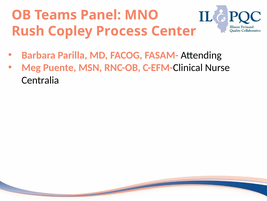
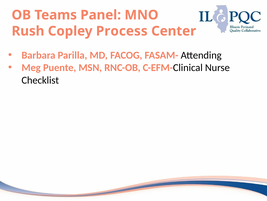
Centralia: Centralia -> Checklist
